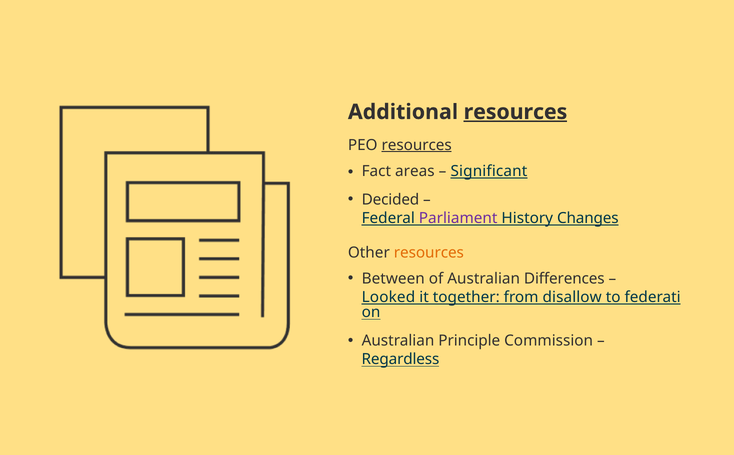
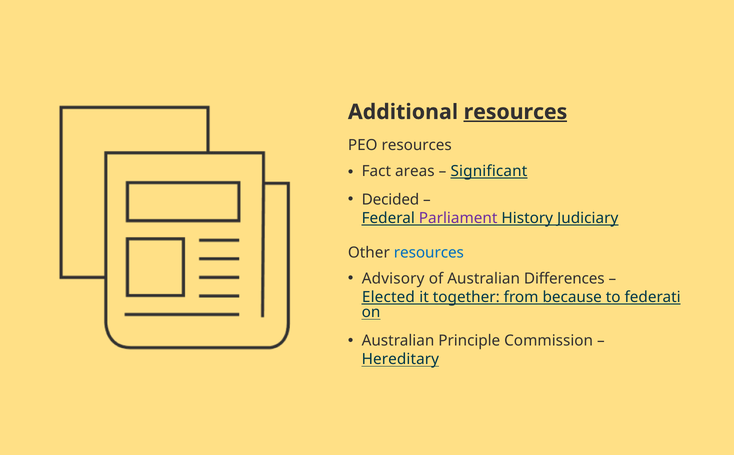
resources at (417, 145) underline: present -> none
Changes: Changes -> Judiciary
resources at (429, 253) colour: orange -> blue
Between: Between -> Advisory
Looked: Looked -> Elected
disallow: disallow -> because
Regardless: Regardless -> Hereditary
